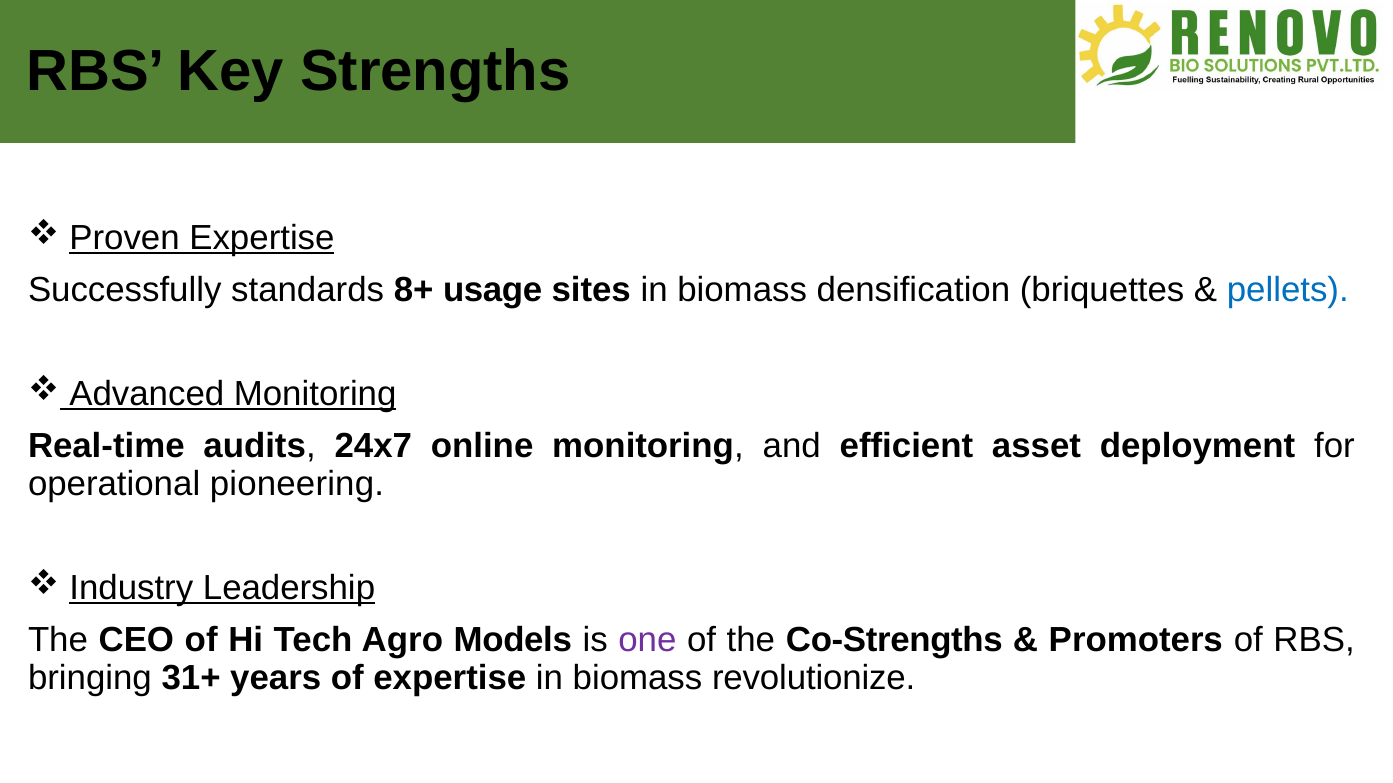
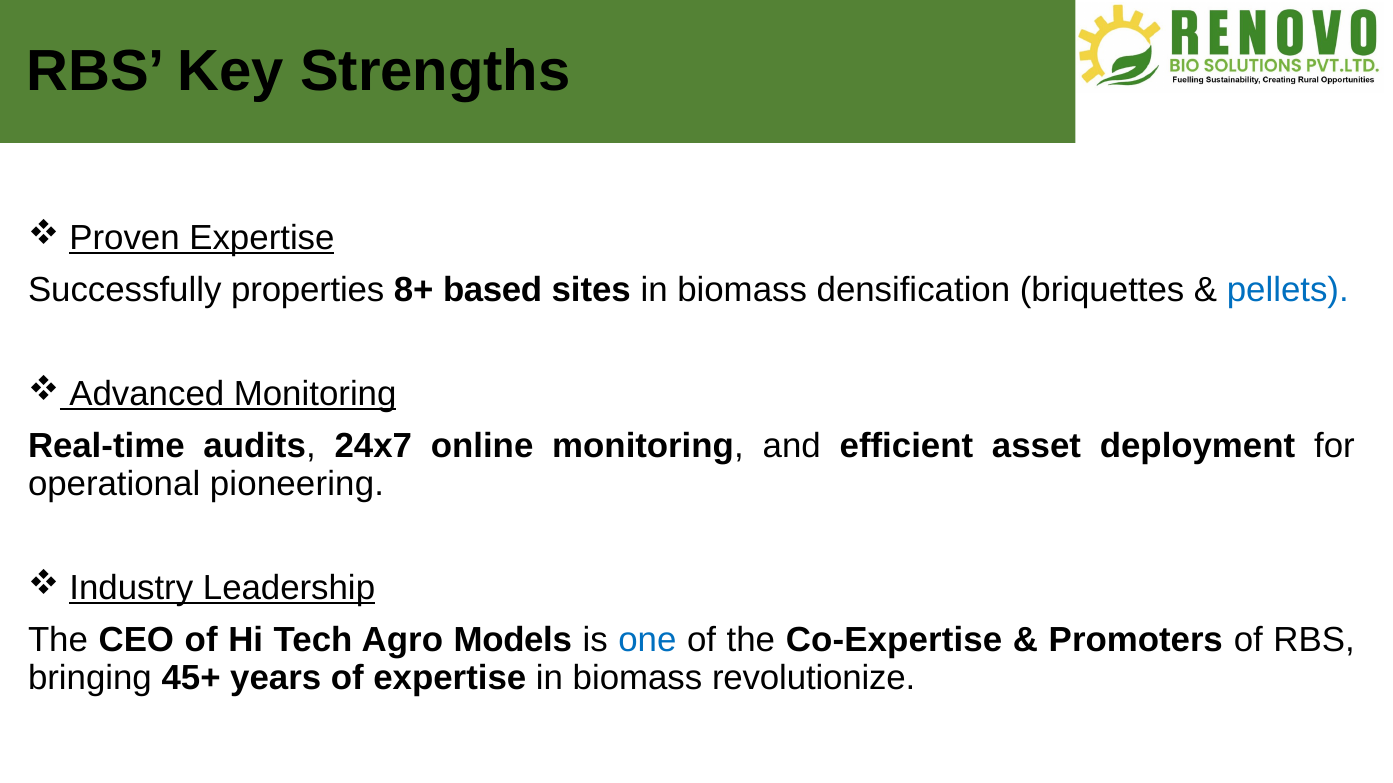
standards: standards -> properties
usage: usage -> based
one colour: purple -> blue
Co-Strengths: Co-Strengths -> Co-Expertise
31+: 31+ -> 45+
